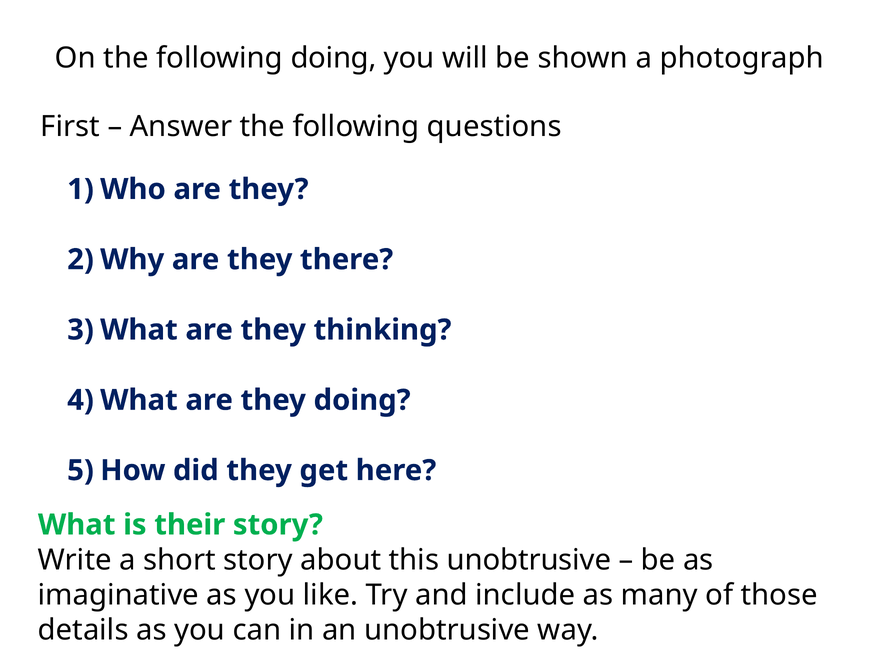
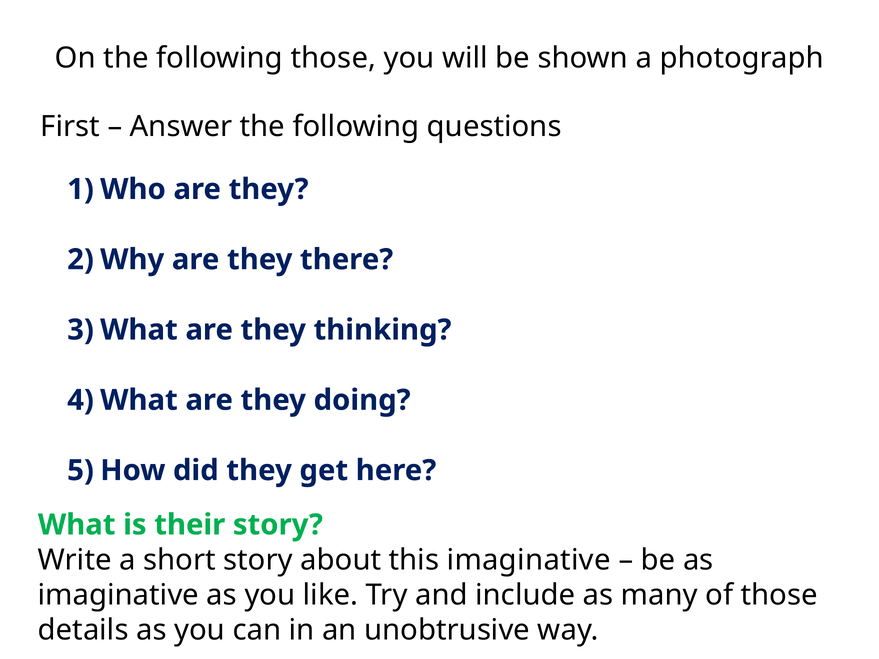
following doing: doing -> those
this unobtrusive: unobtrusive -> imaginative
